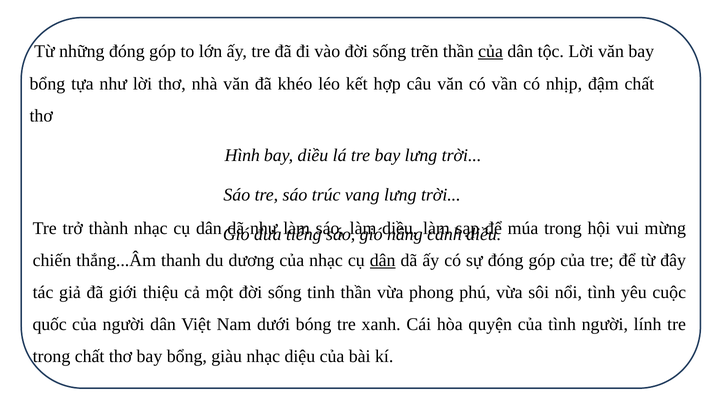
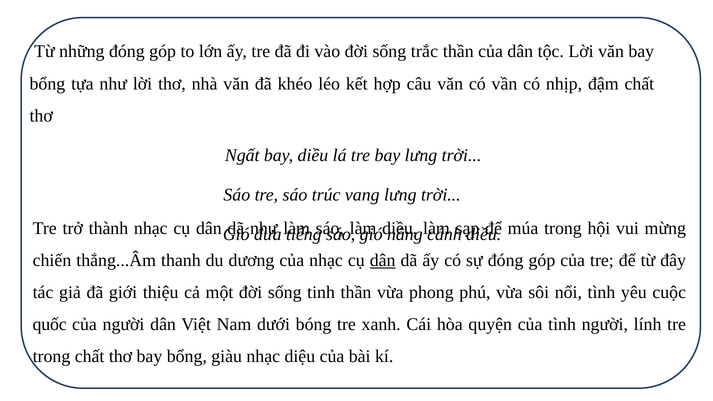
trẽn: trẽn -> trắc
của at (491, 52) underline: present -> none
Hình: Hình -> Ngất
